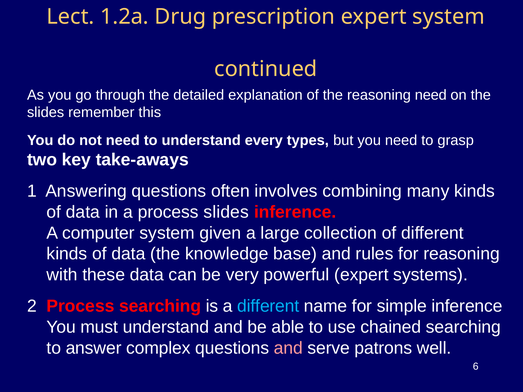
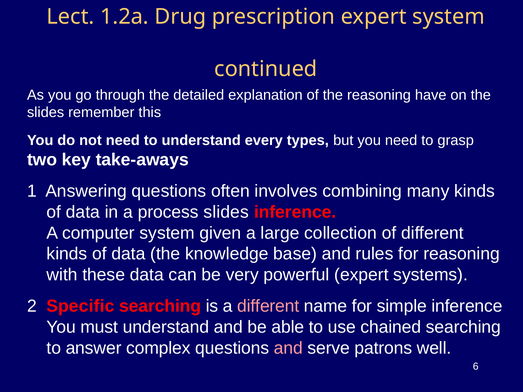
reasoning need: need -> have
2 Process: Process -> Specific
different at (268, 306) colour: light blue -> pink
